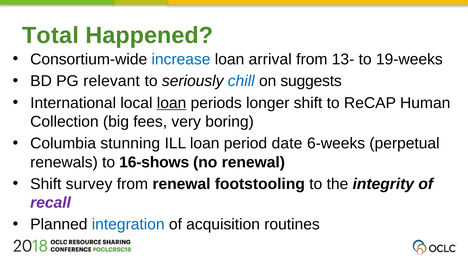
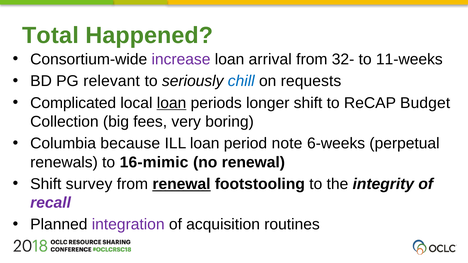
increase colour: blue -> purple
13-: 13- -> 32-
19-weeks: 19-weeks -> 11-weeks
suggests: suggests -> requests
International: International -> Complicated
Human: Human -> Budget
stunning: stunning -> because
date: date -> note
16-shows: 16-shows -> 16-mimic
renewal at (181, 184) underline: none -> present
integration colour: blue -> purple
